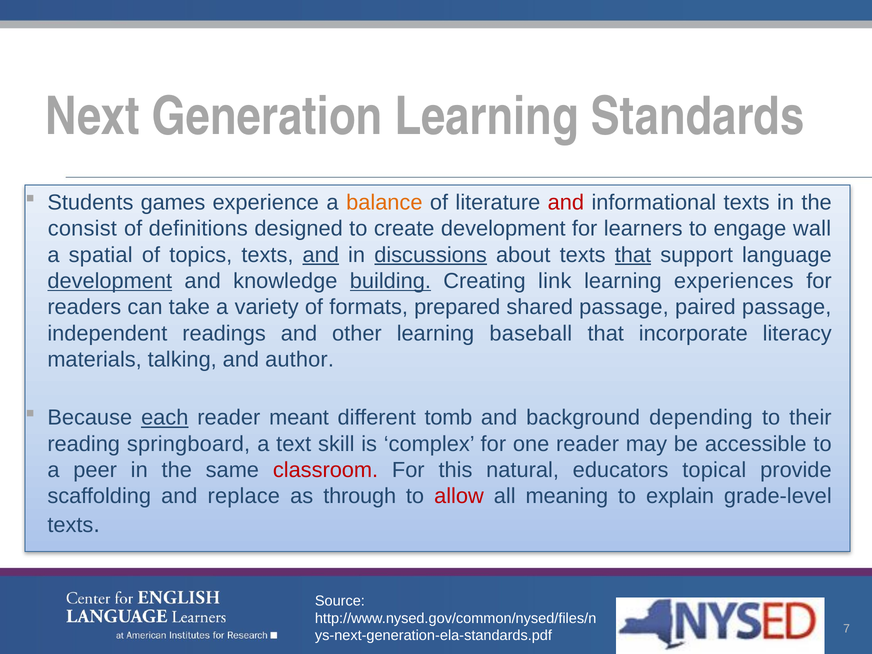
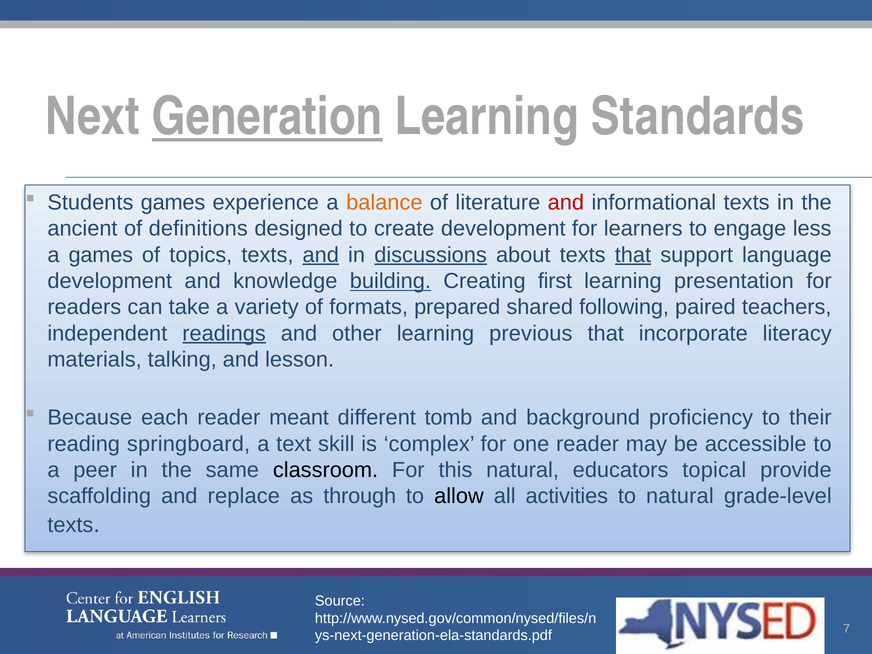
Generation underline: none -> present
consist: consist -> ancient
wall: wall -> less
a spatial: spatial -> games
development at (110, 281) underline: present -> none
link: link -> first
experiences: experiences -> presentation
shared passage: passage -> following
paired passage: passage -> teachers
readings underline: none -> present
baseball: baseball -> previous
author: author -> lesson
each underline: present -> none
depending: depending -> proficiency
classroom colour: red -> black
allow colour: red -> black
meaning: meaning -> activities
to explain: explain -> natural
